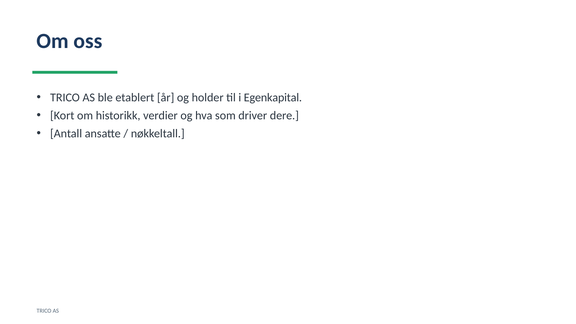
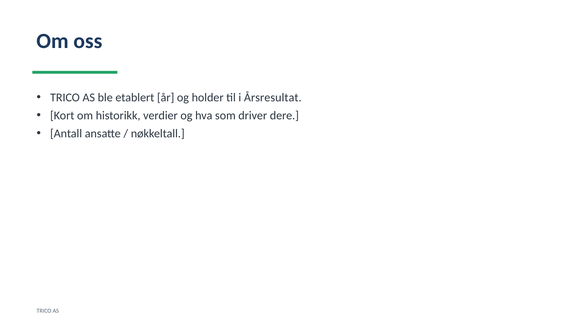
Egenkapital: Egenkapital -> Årsresultat
